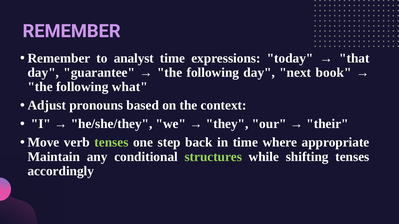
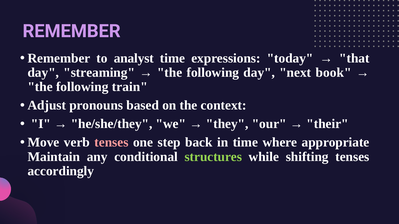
guarantee: guarantee -> streaming
what: what -> train
tenses at (111, 143) colour: light green -> pink
